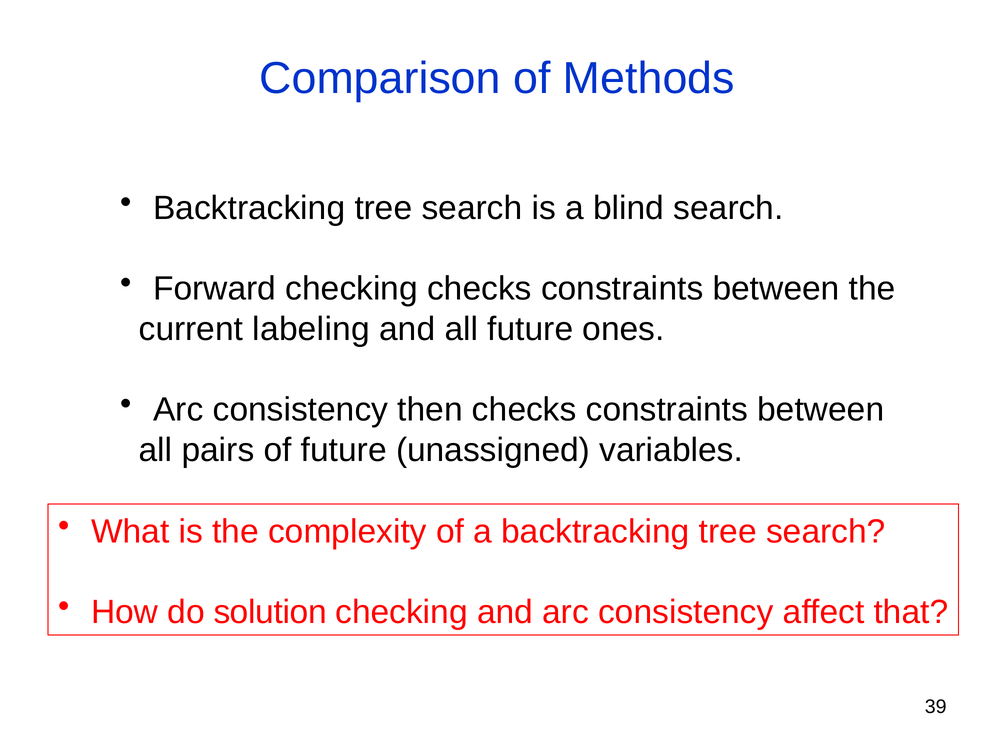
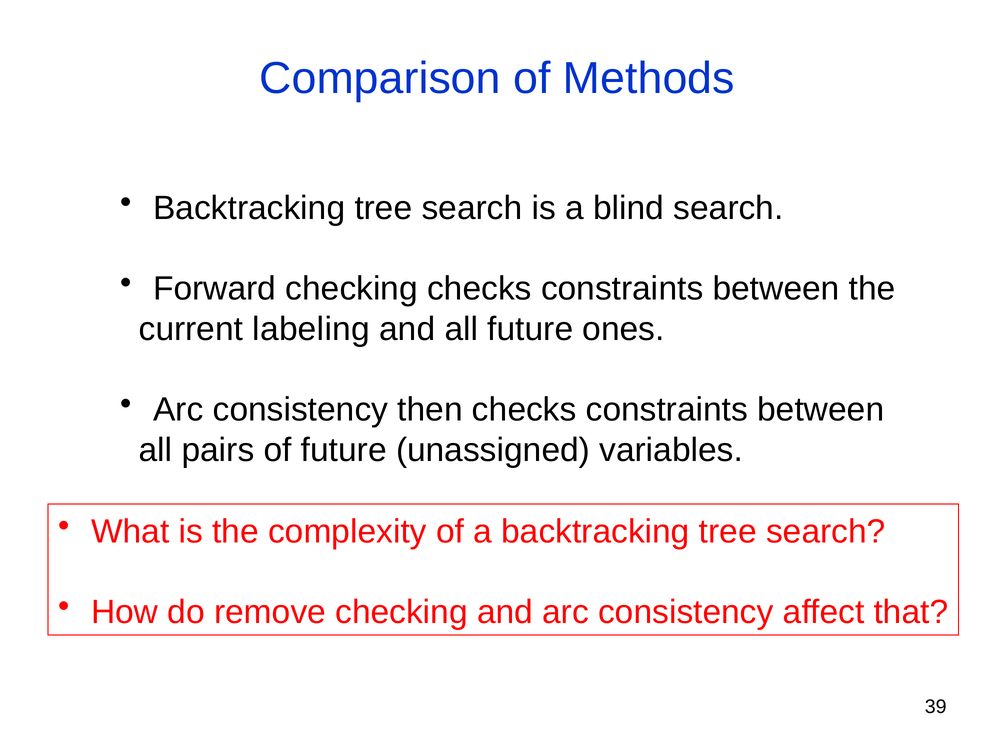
solution: solution -> remove
